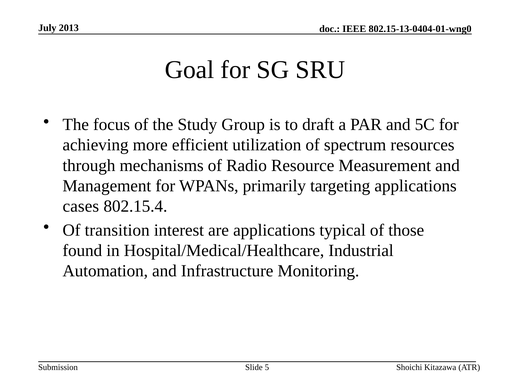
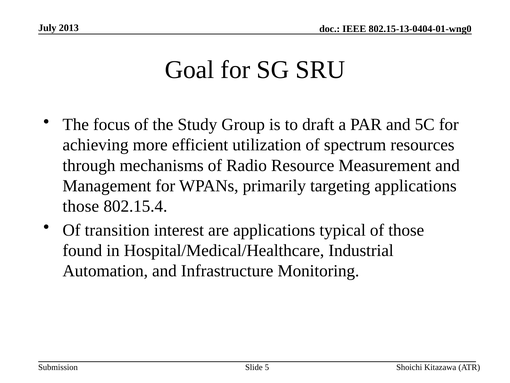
cases at (81, 206): cases -> those
